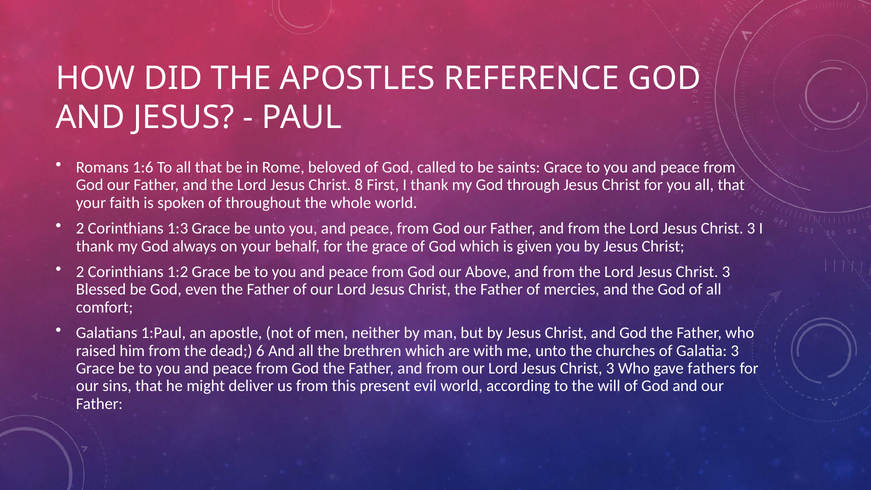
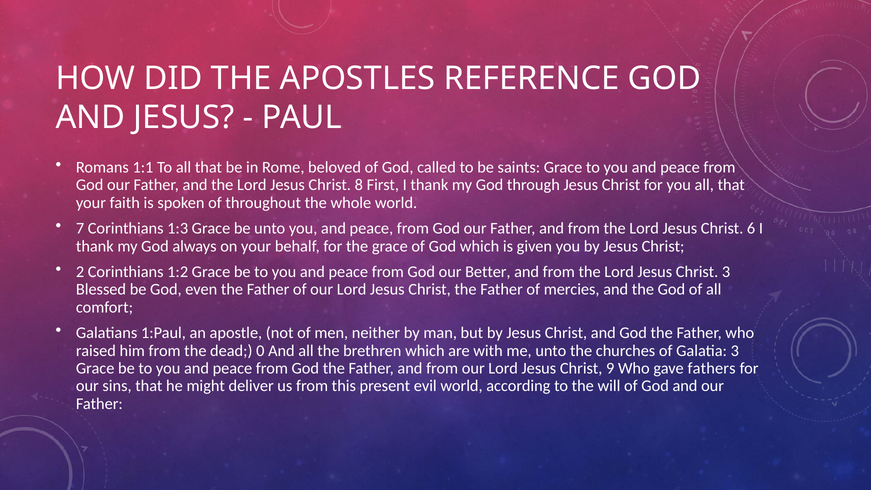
1:6: 1:6 -> 1:1
2 at (80, 228): 2 -> 7
3 at (751, 228): 3 -> 6
Above: Above -> Better
6: 6 -> 0
3 at (610, 368): 3 -> 9
